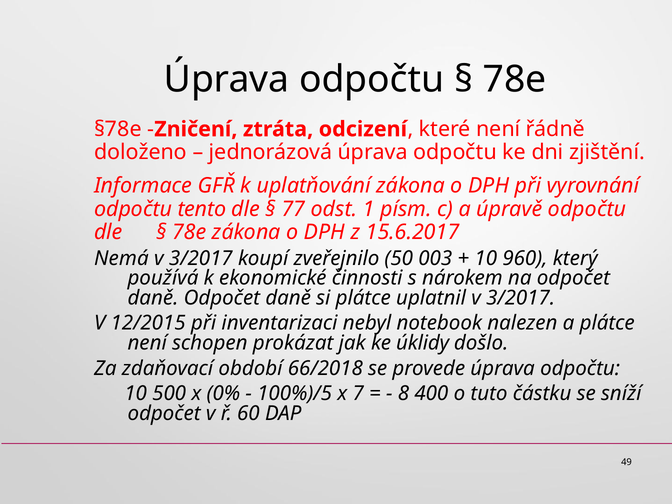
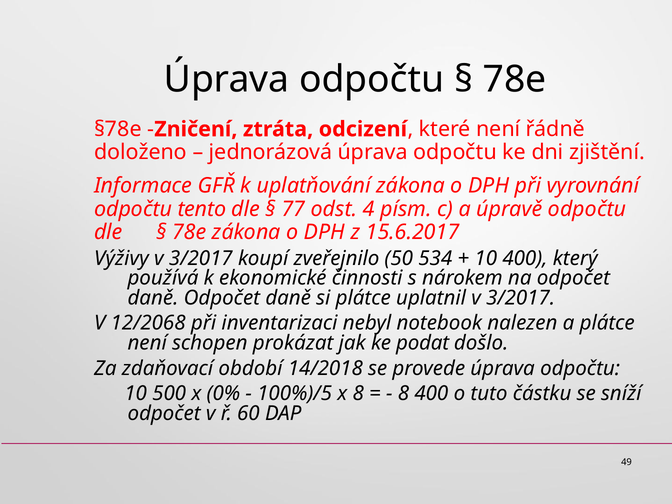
1: 1 -> 4
Nemá: Nemá -> Výživy
003: 003 -> 534
10 960: 960 -> 400
12/2015: 12/2015 -> 12/2068
úklidy: úklidy -> podat
66/2018: 66/2018 -> 14/2018
x 7: 7 -> 8
